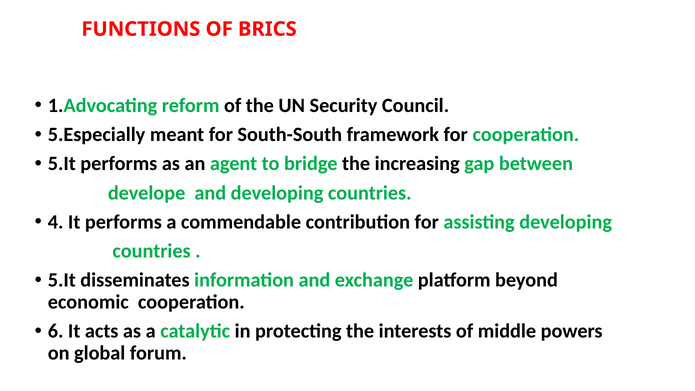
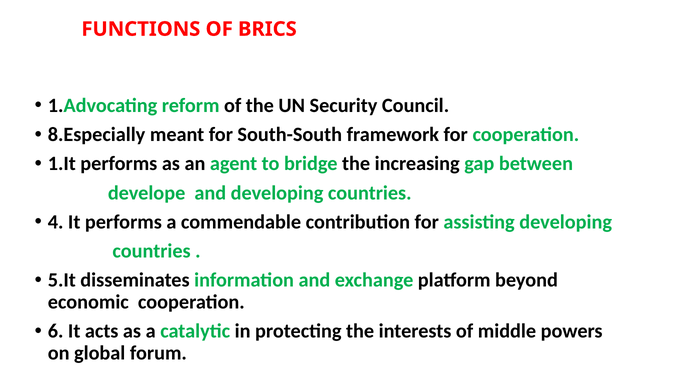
5.Especially: 5.Especially -> 8.Especially
5.It at (62, 164): 5.It -> 1.It
